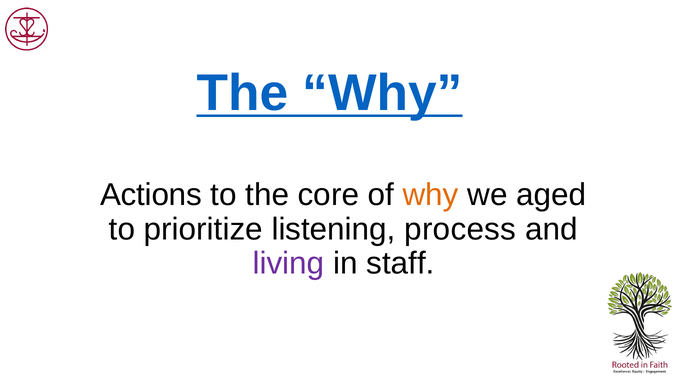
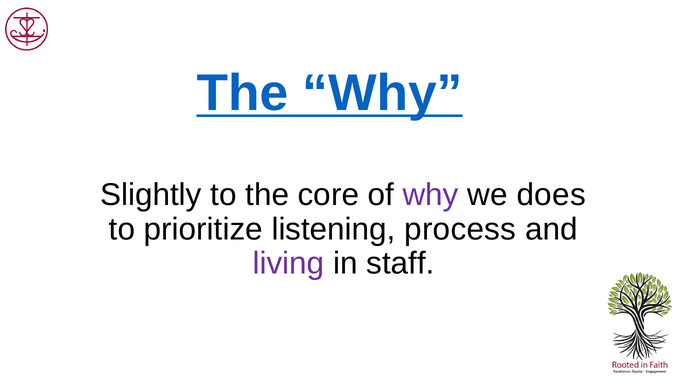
Actions: Actions -> Slightly
why at (431, 195) colour: orange -> purple
aged: aged -> does
